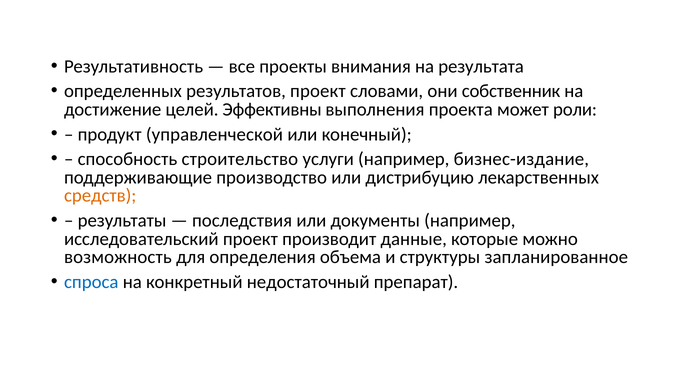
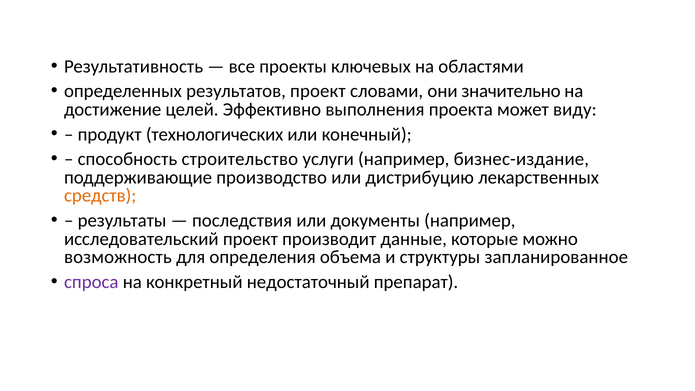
внимания: внимания -> ключевых
результата: результата -> областями
собственник: собственник -> значительно
Эффективны: Эффективны -> Эффективно
роли: роли -> виду
управленческой: управленческой -> технологических
спроса colour: blue -> purple
